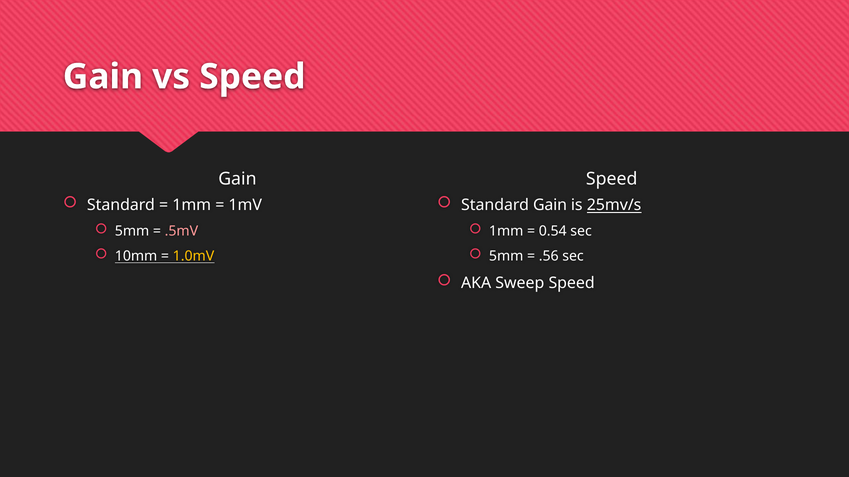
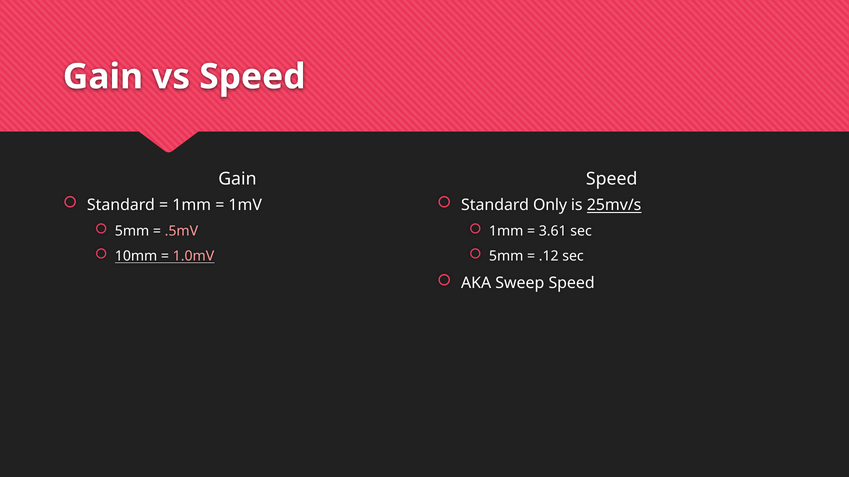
Standard Gain: Gain -> Only
0.54: 0.54 -> 3.61
1.0mV colour: yellow -> pink
.56: .56 -> .12
